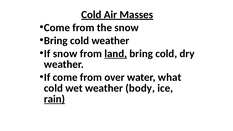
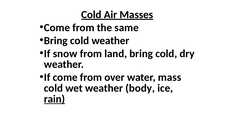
the snow: snow -> same
land underline: present -> none
what: what -> mass
